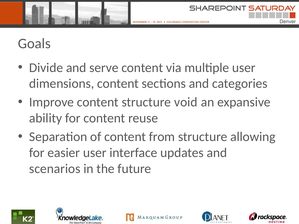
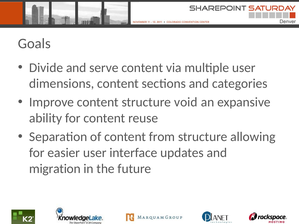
scenarios: scenarios -> migration
